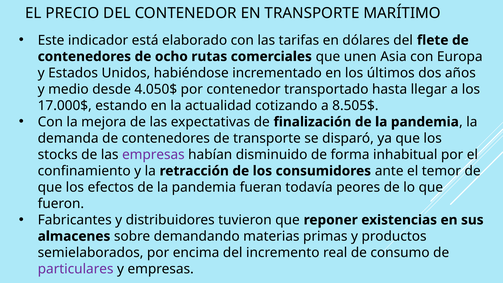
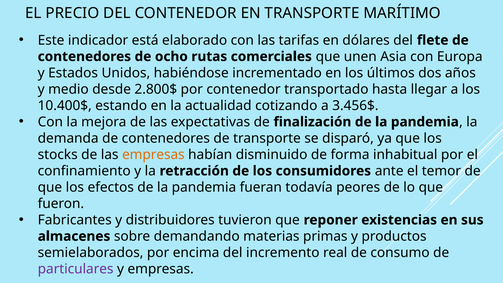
4.050$: 4.050$ -> 2.800$
17.000$: 17.000$ -> 10.400$
8.505$: 8.505$ -> 3.456$
empresas at (153, 155) colour: purple -> orange
